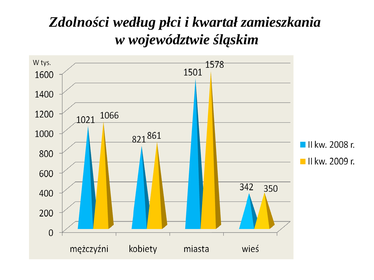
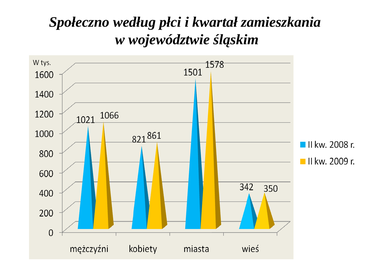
Zdolności: Zdolności -> Społeczno
